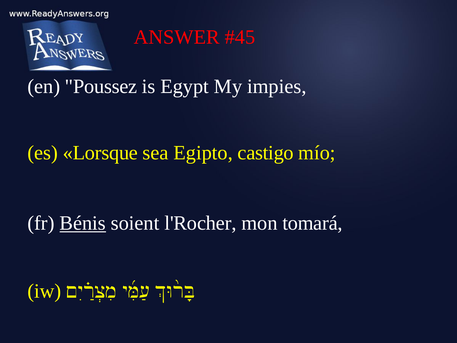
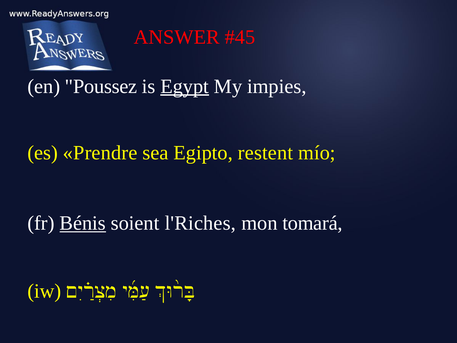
Egypt underline: none -> present
Lorsque: Lorsque -> Prendre
castigo: castigo -> restent
l'Rocher: l'Rocher -> l'Riches
